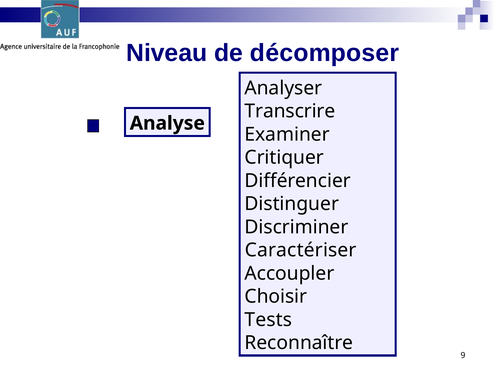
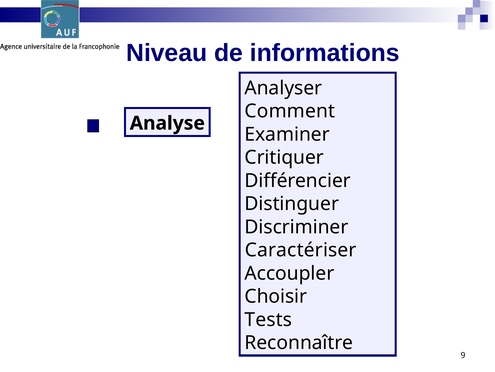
décomposer: décomposer -> informations
Transcrire: Transcrire -> Comment
